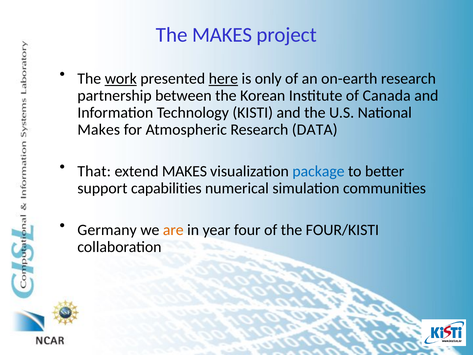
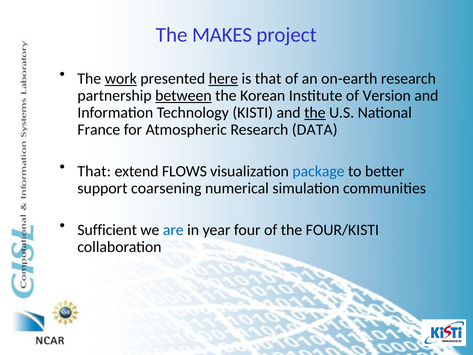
is only: only -> that
between underline: none -> present
Canada: Canada -> Version
the at (315, 113) underline: none -> present
Makes at (99, 130): Makes -> France
extend MAKES: MAKES -> FLOWS
capabilities: capabilities -> coarsening
Germany: Germany -> Sufficient
are colour: orange -> blue
